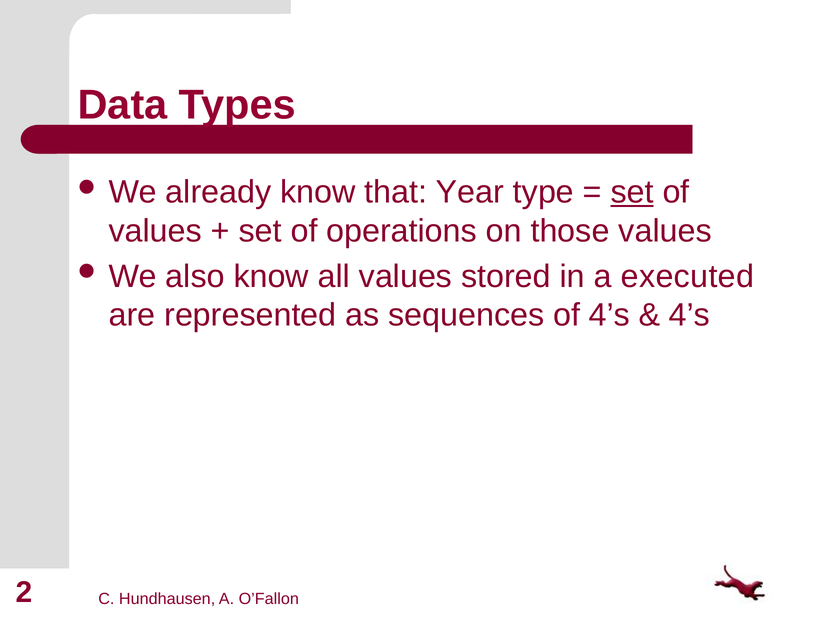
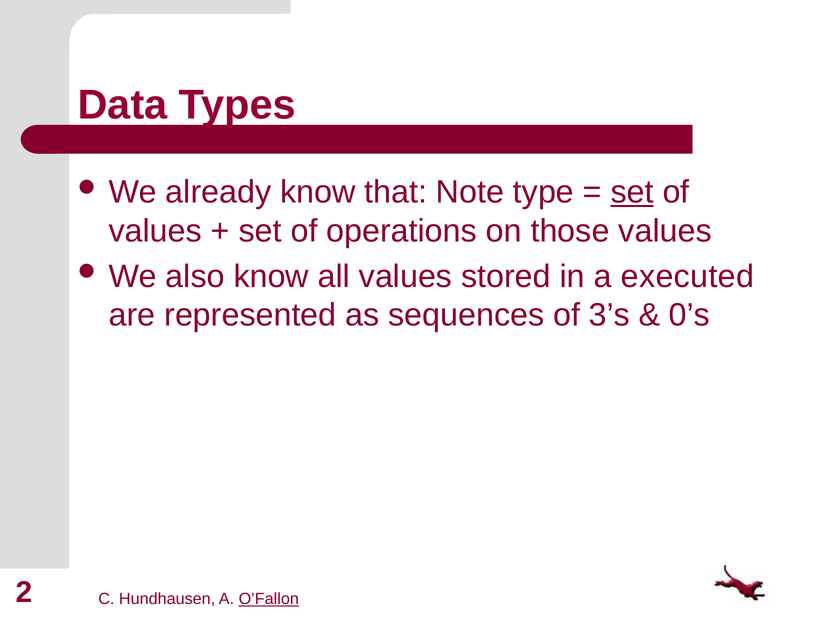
Year: Year -> Note
of 4’s: 4’s -> 3’s
4’s at (689, 315): 4’s -> 0’s
O’Fallon underline: none -> present
